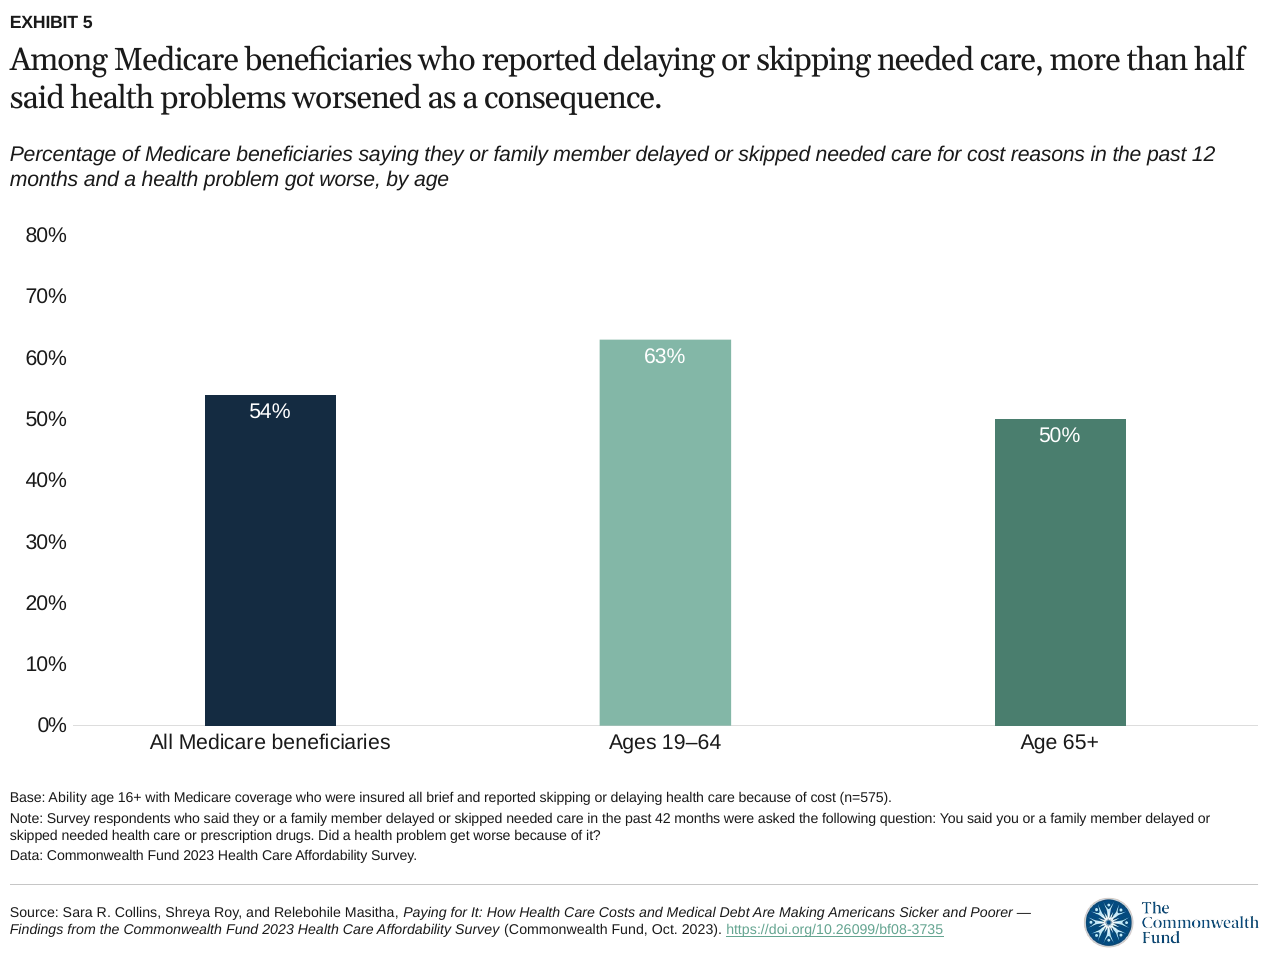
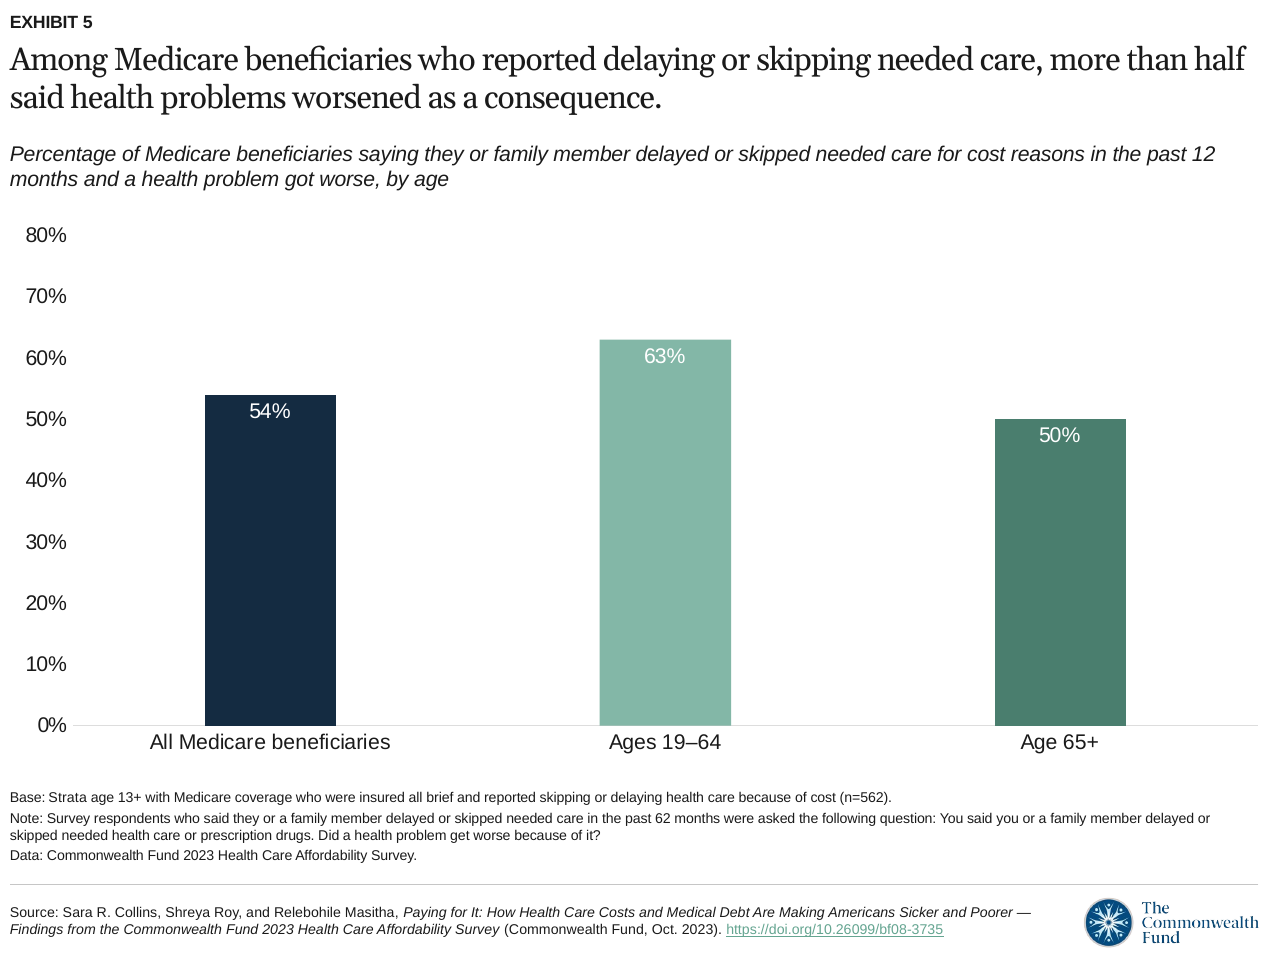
Ability: Ability -> Strata
16+: 16+ -> 13+
n=575: n=575 -> n=562
42: 42 -> 62
